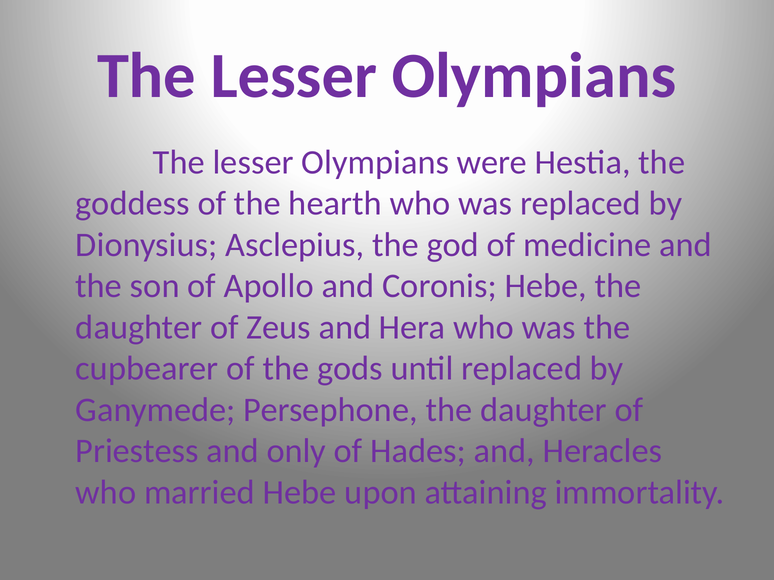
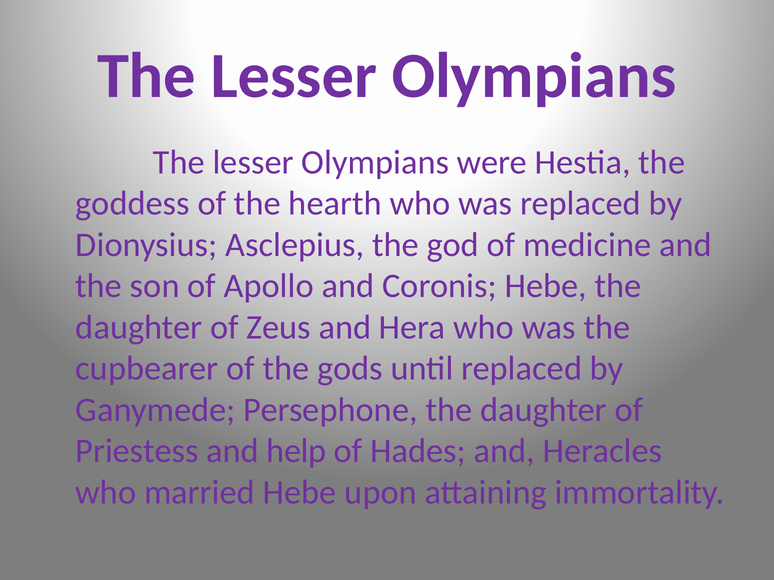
only: only -> help
